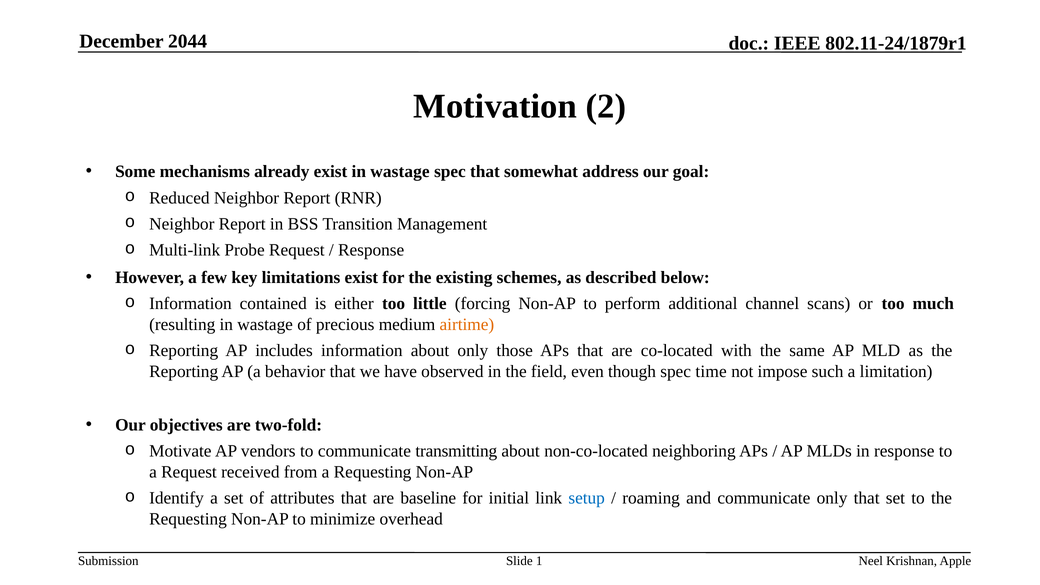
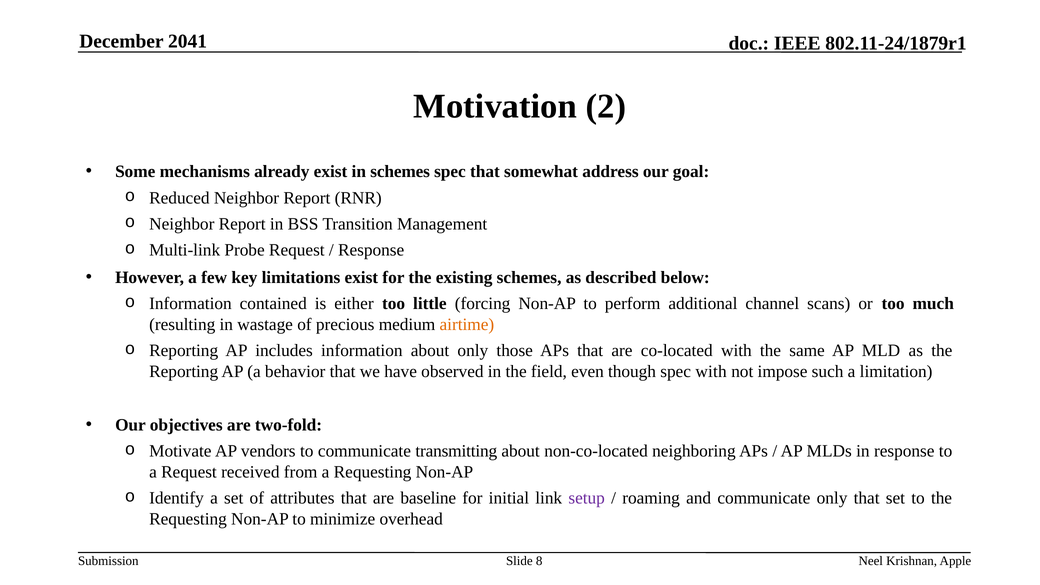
2044: 2044 -> 2041
exist in wastage: wastage -> schemes
spec time: time -> with
setup colour: blue -> purple
1: 1 -> 8
